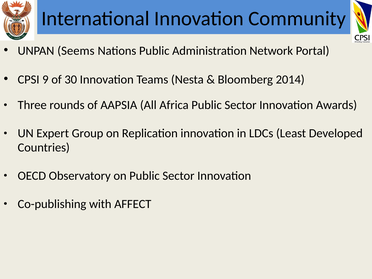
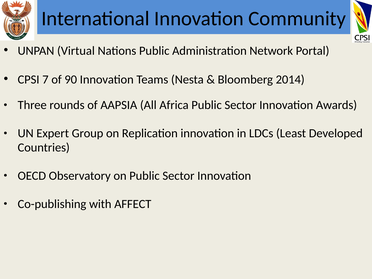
Seems: Seems -> Virtual
9: 9 -> 7
30: 30 -> 90
